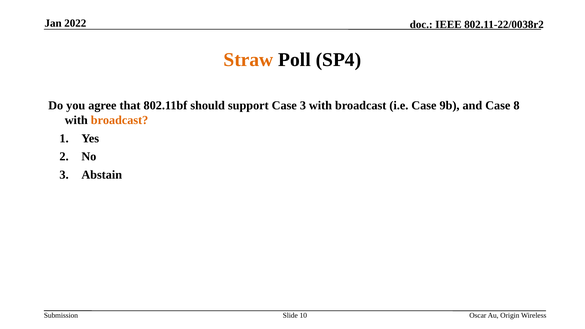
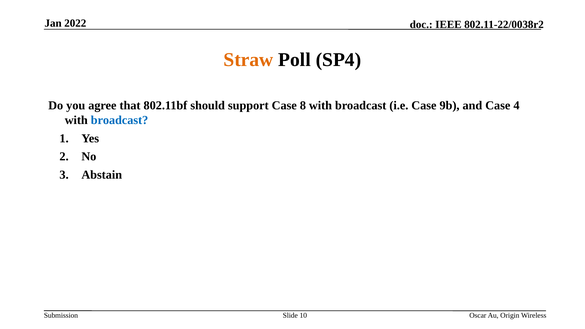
Case 3: 3 -> 8
8: 8 -> 4
broadcast at (120, 120) colour: orange -> blue
